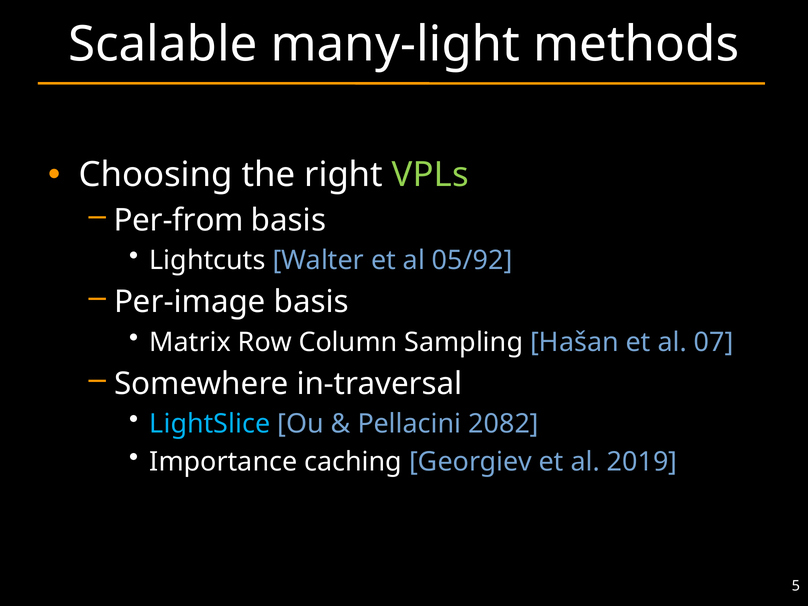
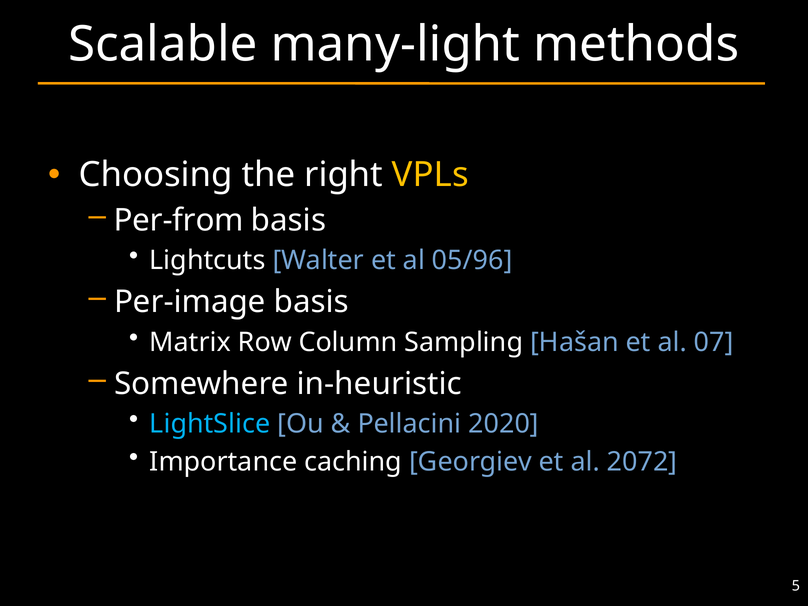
VPLs colour: light green -> yellow
05/92: 05/92 -> 05/96
in-traversal: in-traversal -> in-heuristic
2082: 2082 -> 2020
2019: 2019 -> 2072
